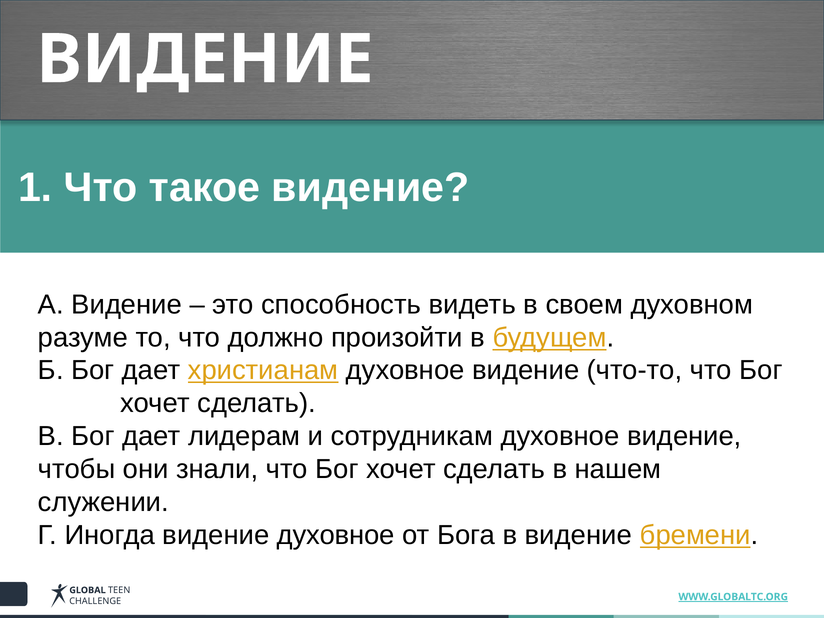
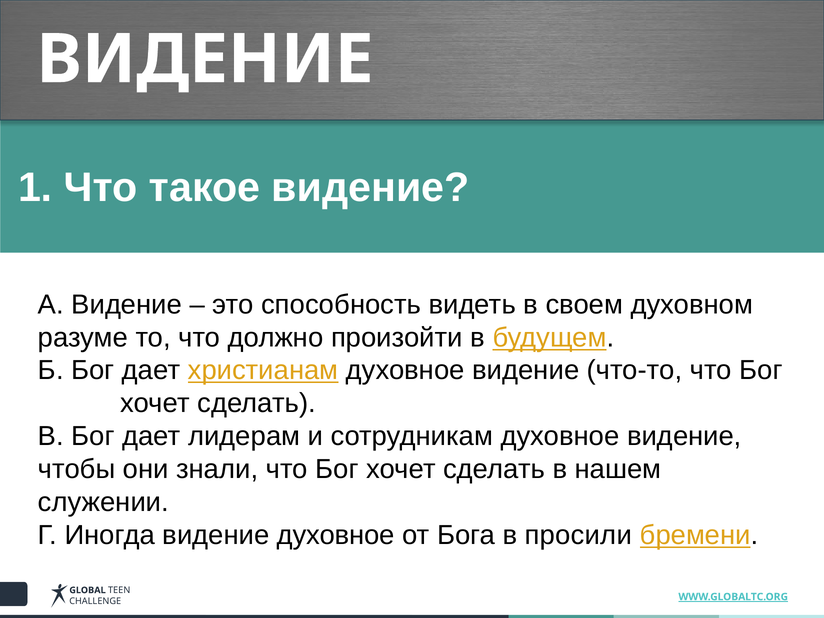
в видение: видение -> просили
